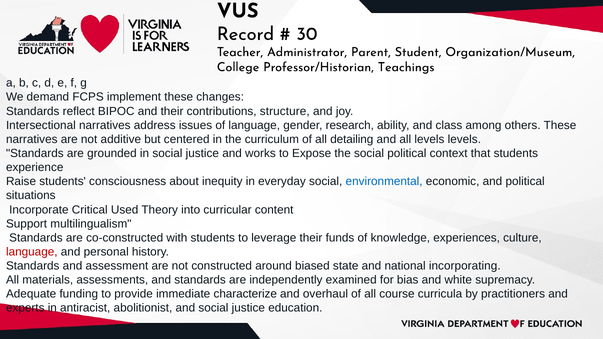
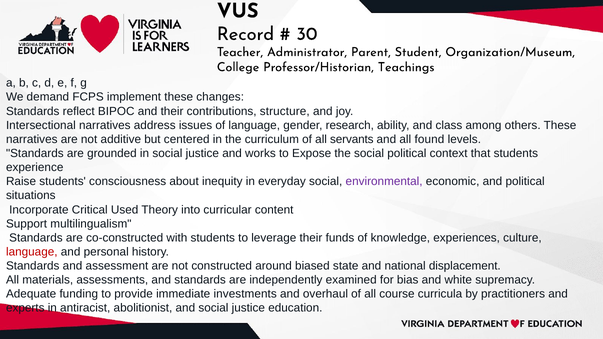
detailing: detailing -> servants
all levels: levels -> found
environmental colour: blue -> purple
incorporating: incorporating -> displacement
characterize: characterize -> investments
